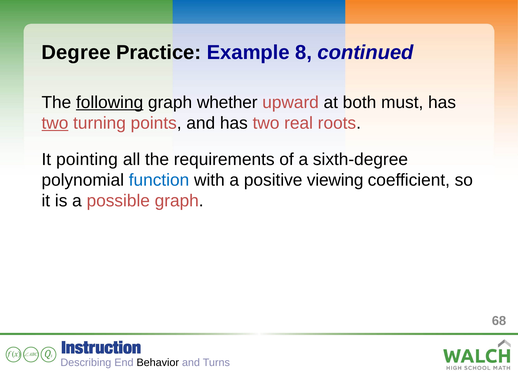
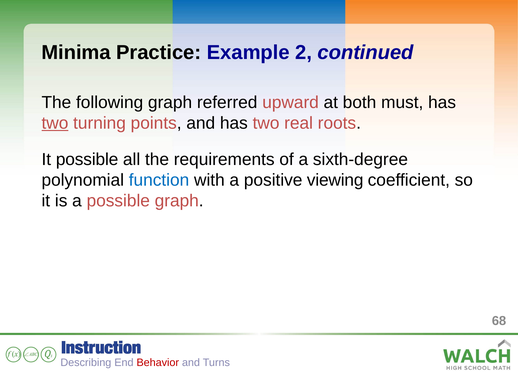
Degree: Degree -> Minima
8: 8 -> 2
following underline: present -> none
whether: whether -> referred
It pointing: pointing -> possible
Behavior colour: black -> red
